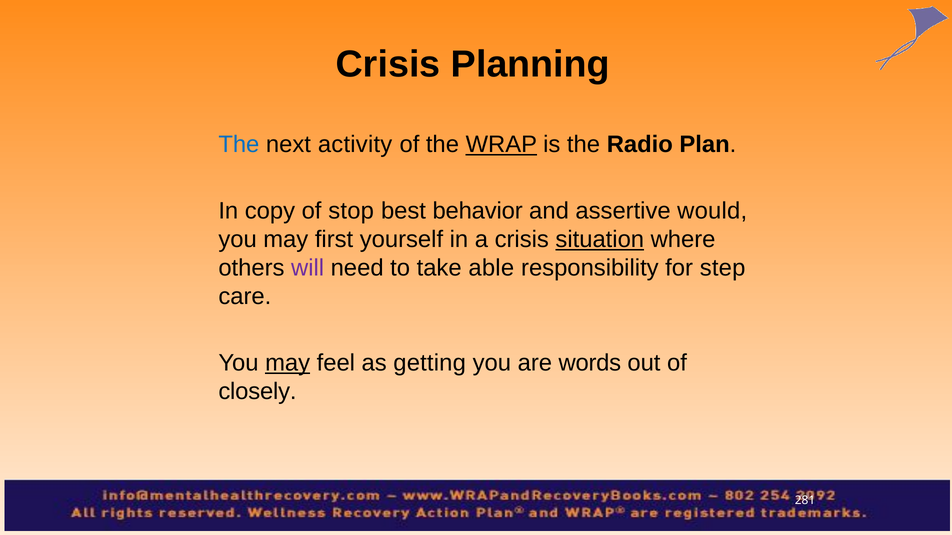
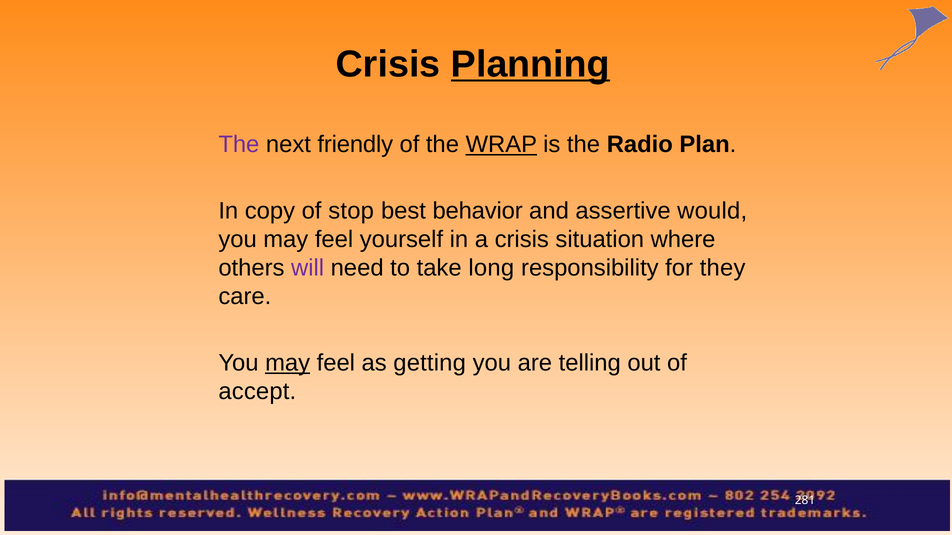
Planning underline: none -> present
The at (239, 144) colour: blue -> purple
activity: activity -> friendly
first at (334, 240): first -> feel
situation underline: present -> none
able: able -> long
step: step -> they
words: words -> telling
closely: closely -> accept
